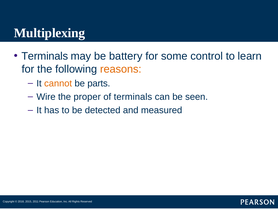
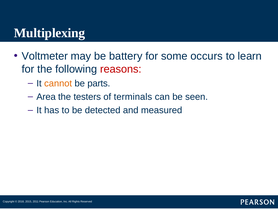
Terminals at (45, 56): Terminals -> Voltmeter
control: control -> occurs
reasons colour: orange -> red
Wire: Wire -> Area
proper: proper -> testers
